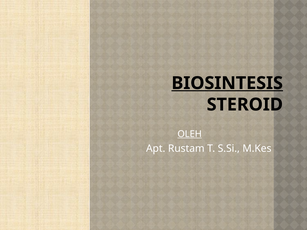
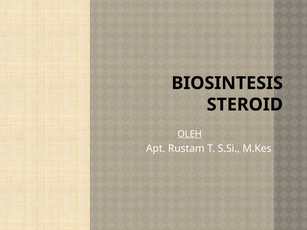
BIOSINTESIS underline: present -> none
